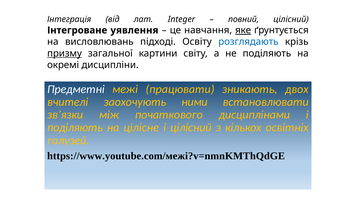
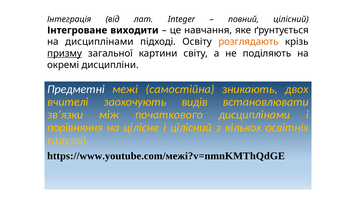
уявлення: уявлення -> виходити
яке underline: present -> none
на висловлювань: висловлювань -> дисциплінами
розглядають colour: blue -> orange
працювати: працювати -> самостійна
ними: ними -> видів
поділяють at (75, 128): поділяють -> порівняння
